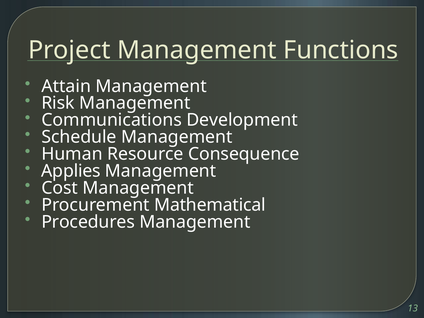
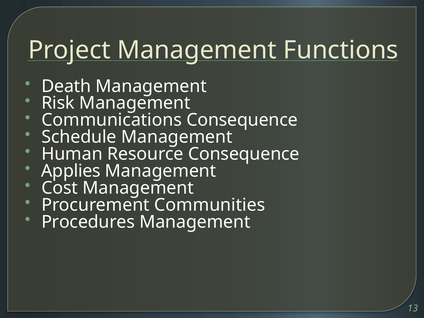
Attain: Attain -> Death
Communications Development: Development -> Consequence
Mathematical: Mathematical -> Communities
